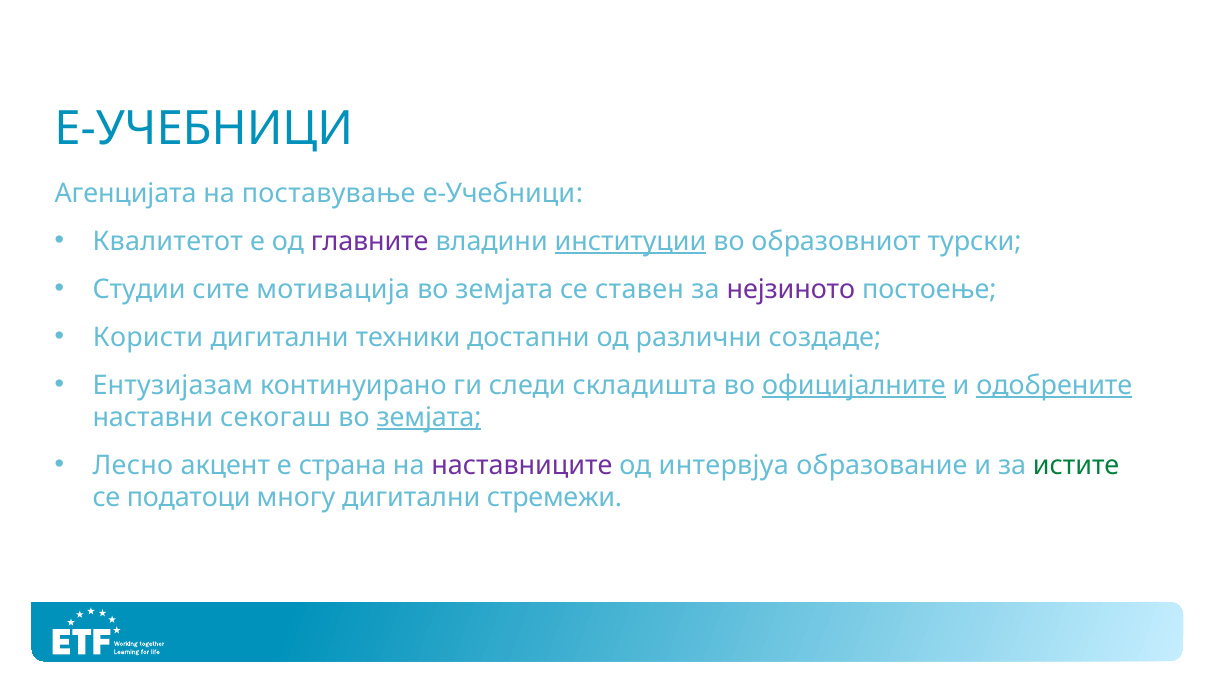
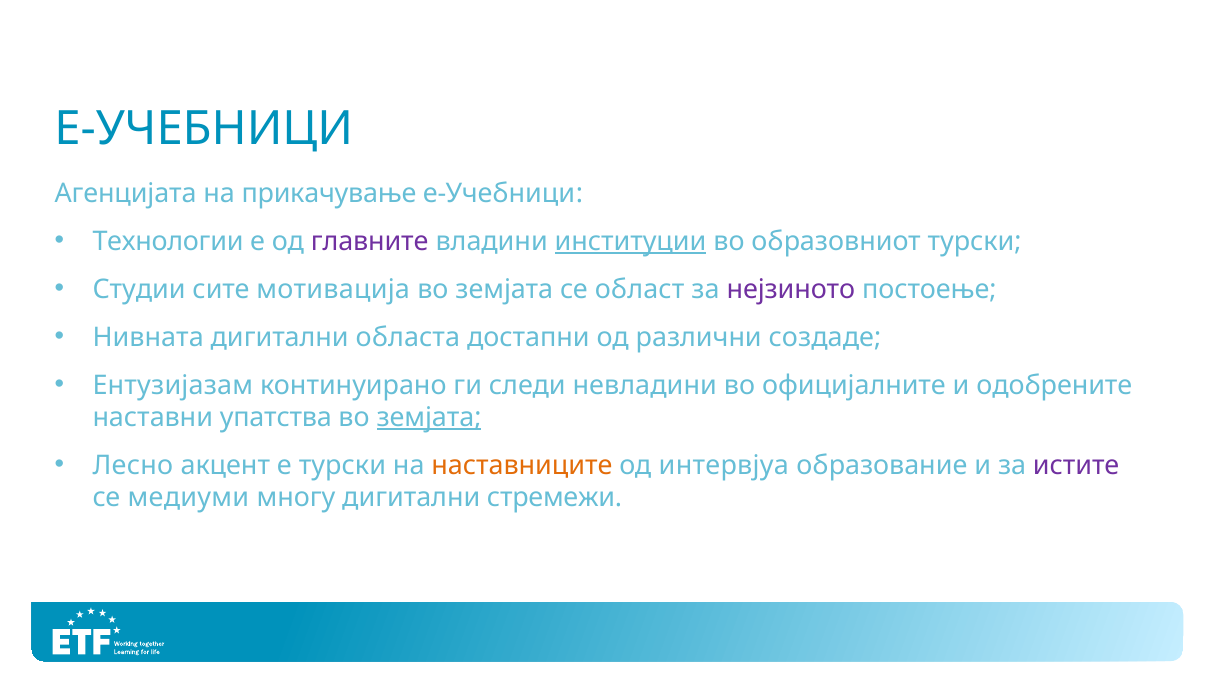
поставување: поставување -> прикачување
Квалитетот: Квалитетот -> Технологии
ставен: ставен -> област
Користи: Користи -> Нивната
техники: техники -> областа
складишта: складишта -> невладини
официјалните underline: present -> none
одобрените underline: present -> none
секогаш: секогаш -> упатства
е страна: страна -> турски
наставниците colour: purple -> orange
истите colour: green -> purple
податоци: податоци -> медиуми
